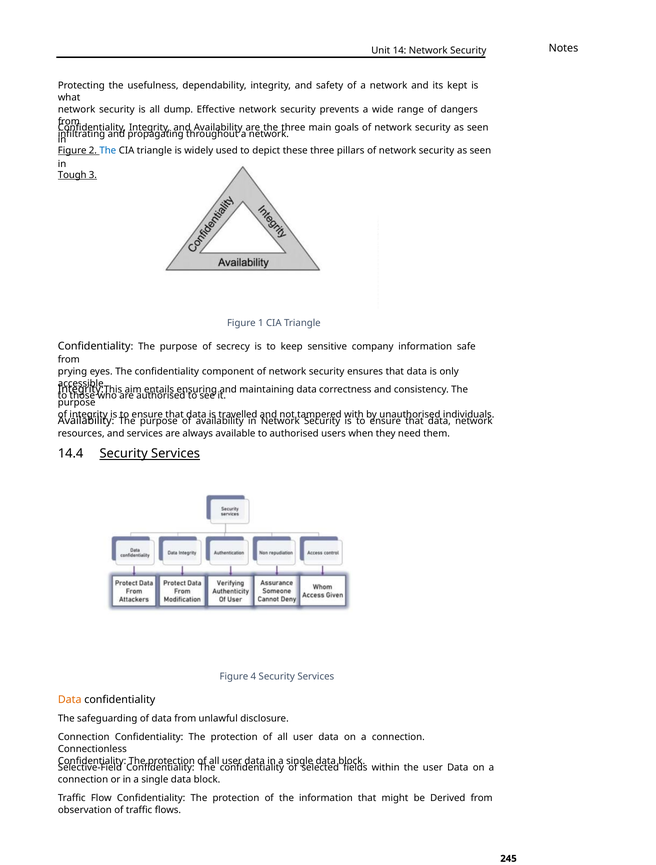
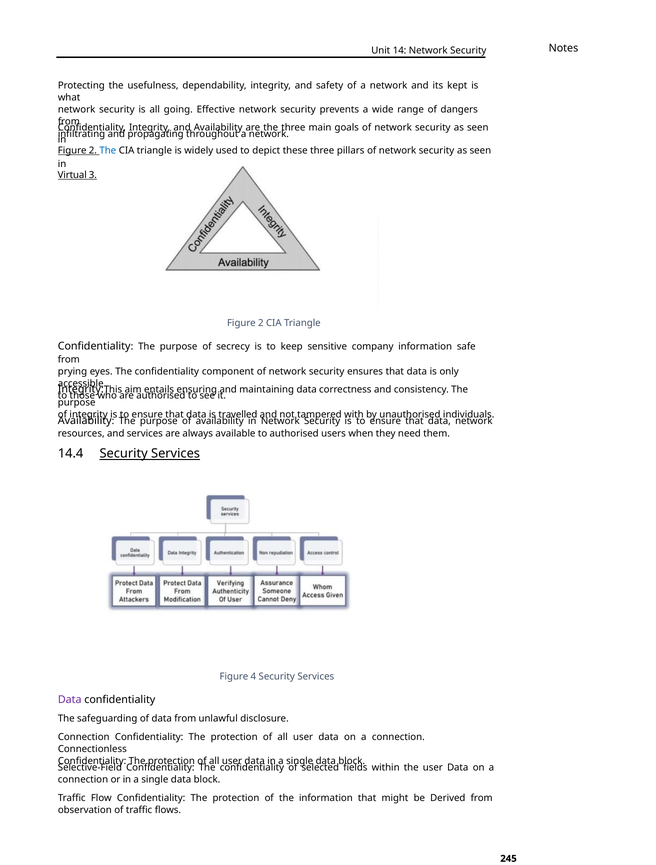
dump: dump -> going
Tough: Tough -> Virtual
1 at (261, 323): 1 -> 2
Data at (70, 699) colour: orange -> purple
